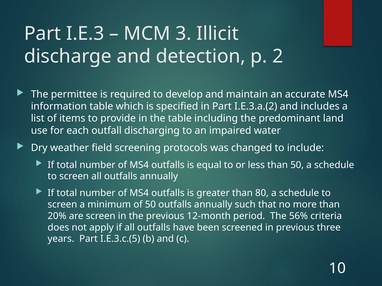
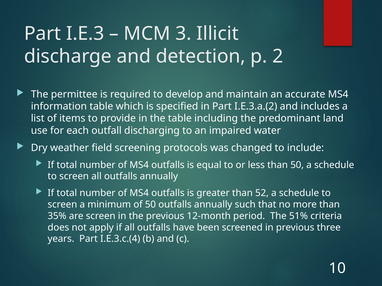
80: 80 -> 52
20%: 20% -> 35%
56%: 56% -> 51%
I.E.3.c.(5: I.E.3.c.(5 -> I.E.3.c.(4
